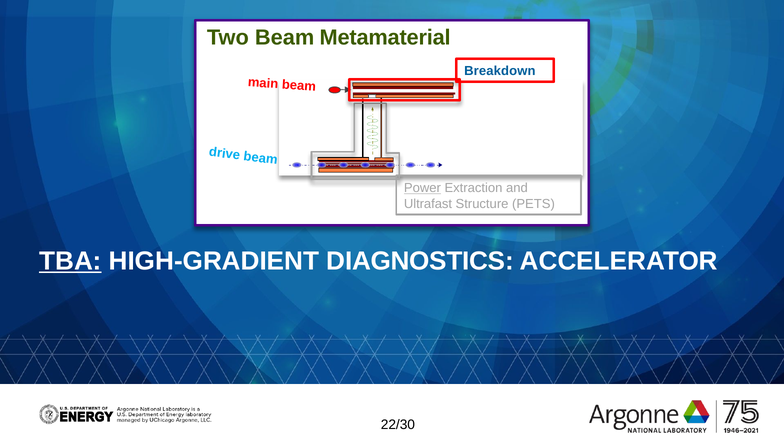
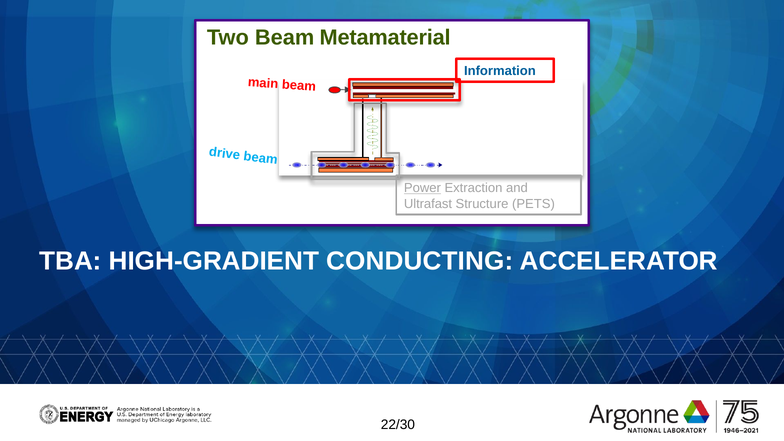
Breakdown: Breakdown -> Information
TBA underline: present -> none
DIAGNOSTICS: DIAGNOSTICS -> CONDUCTING
